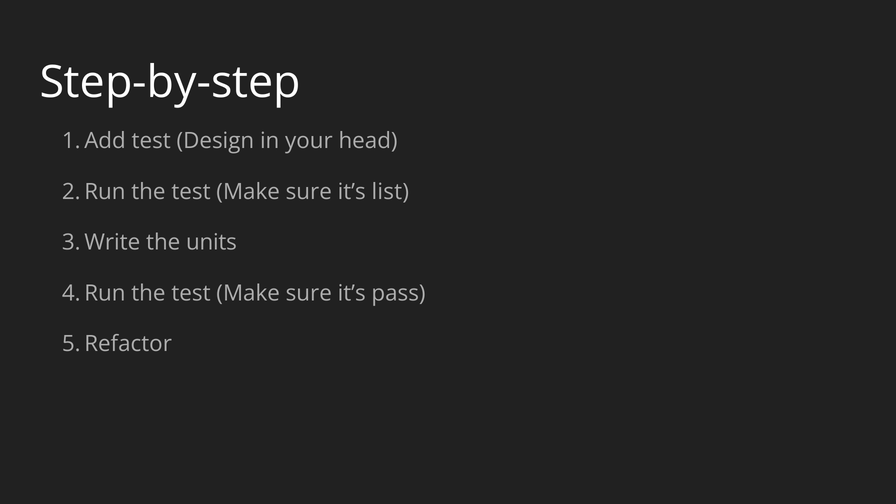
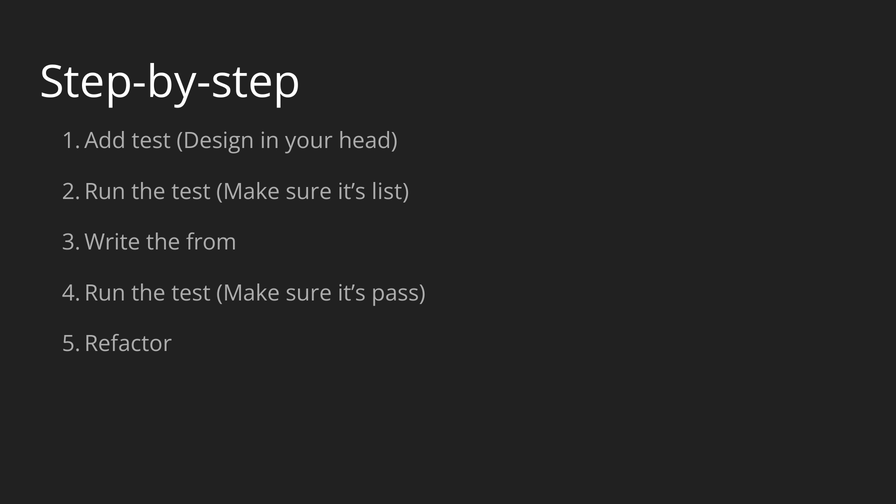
units: units -> from
